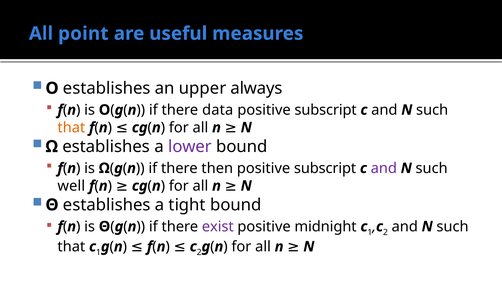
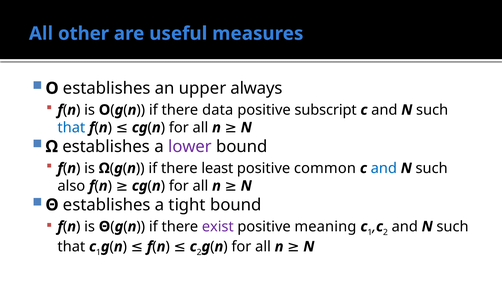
point: point -> other
that at (71, 127) colour: orange -> blue
then: then -> least
subscript at (325, 168): subscript -> common
and at (384, 168) colour: purple -> blue
well: well -> also
midnight: midnight -> meaning
